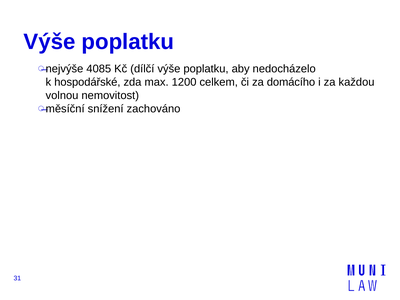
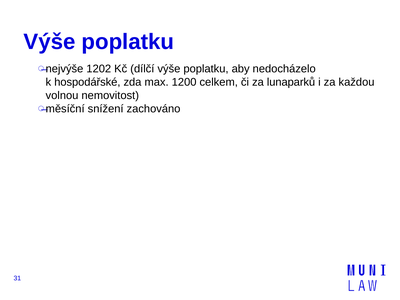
4085: 4085 -> 1202
domácího: domácího -> lunaparků
